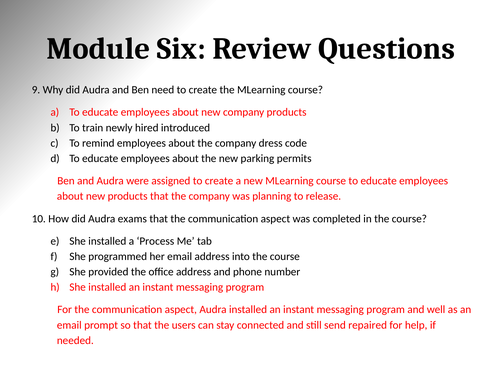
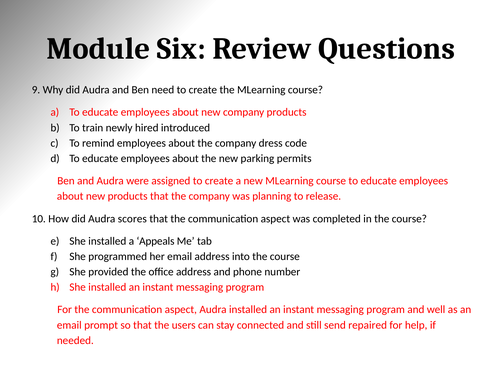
exams: exams -> scores
Process: Process -> Appeals
